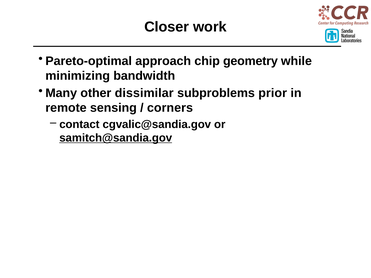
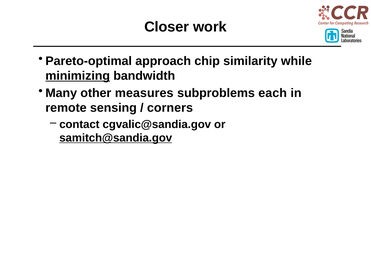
geometry: geometry -> similarity
minimizing underline: none -> present
dissimilar: dissimilar -> measures
prior: prior -> each
